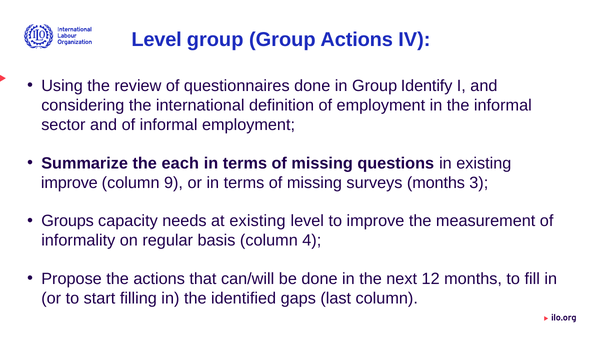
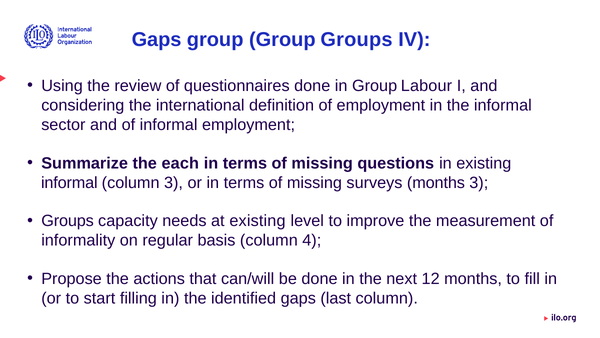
Level at (157, 39): Level -> Gaps
Group Actions: Actions -> Groups
Identify: Identify -> Labour
improve at (69, 182): improve -> informal
column 9: 9 -> 3
